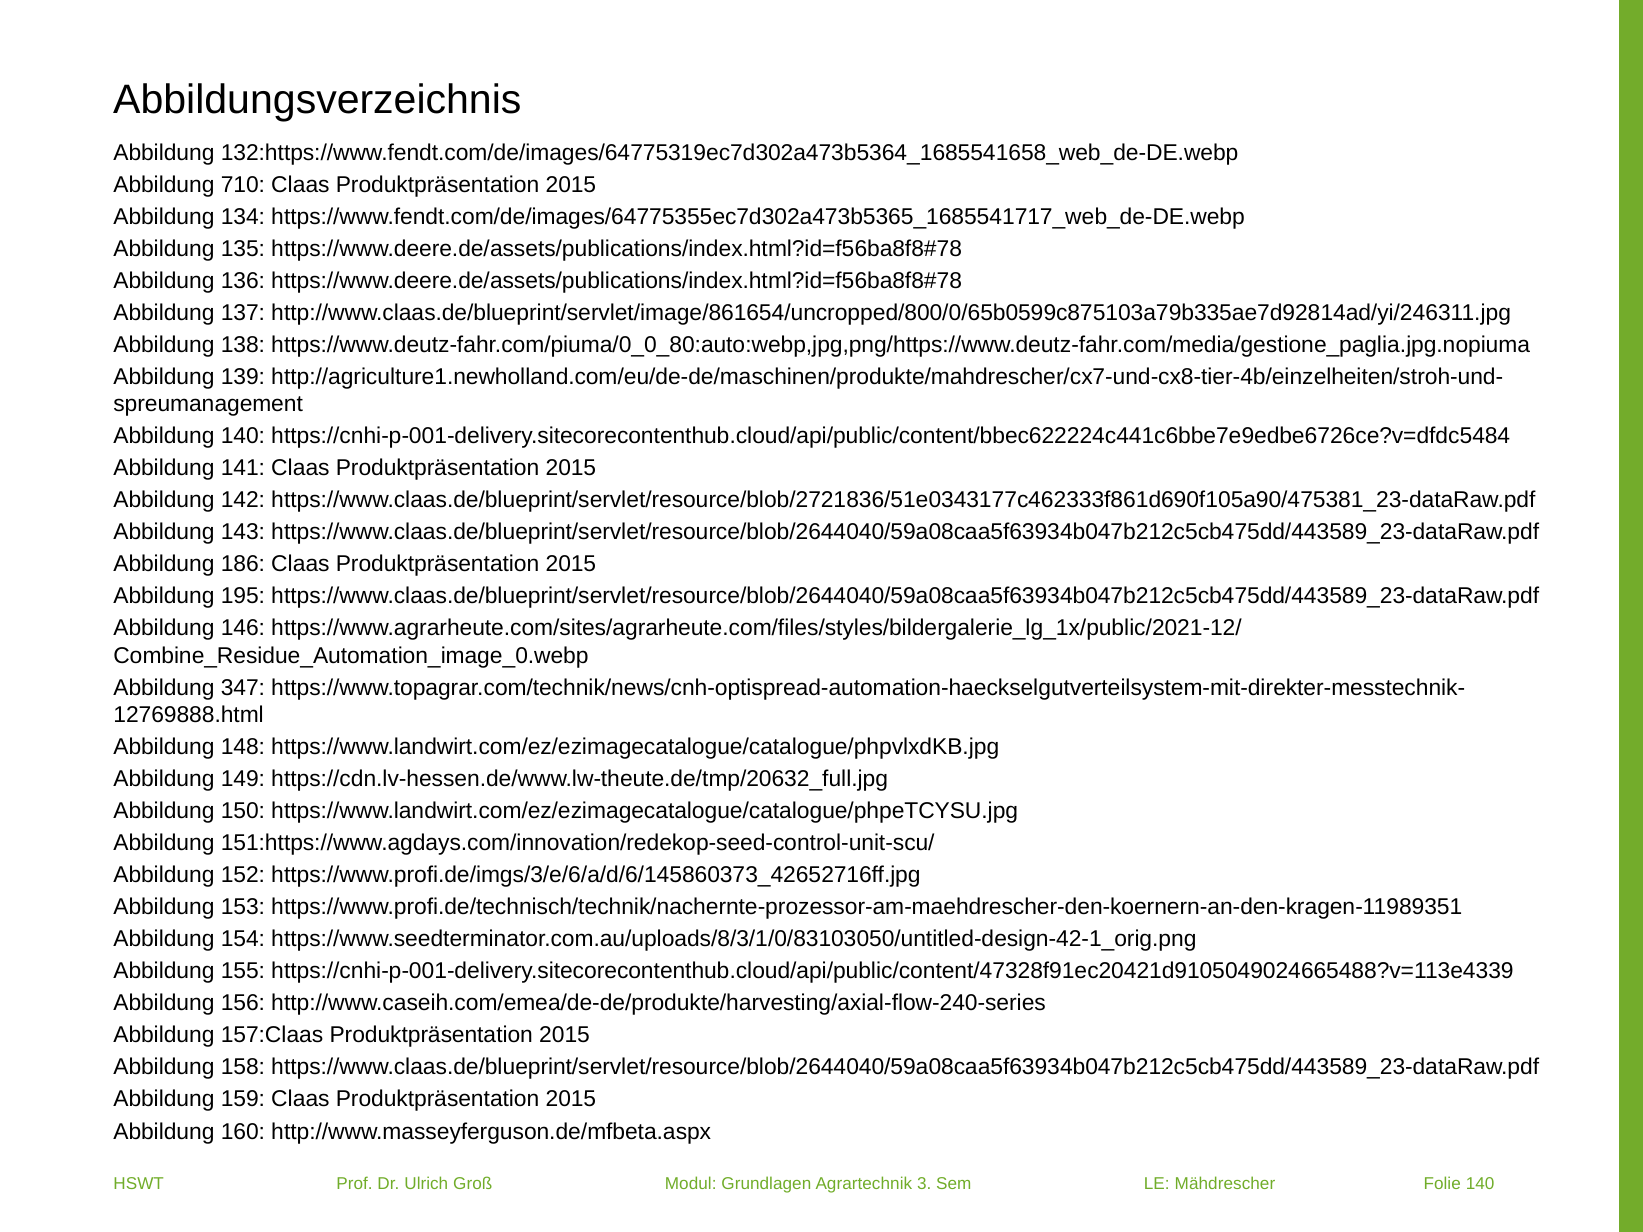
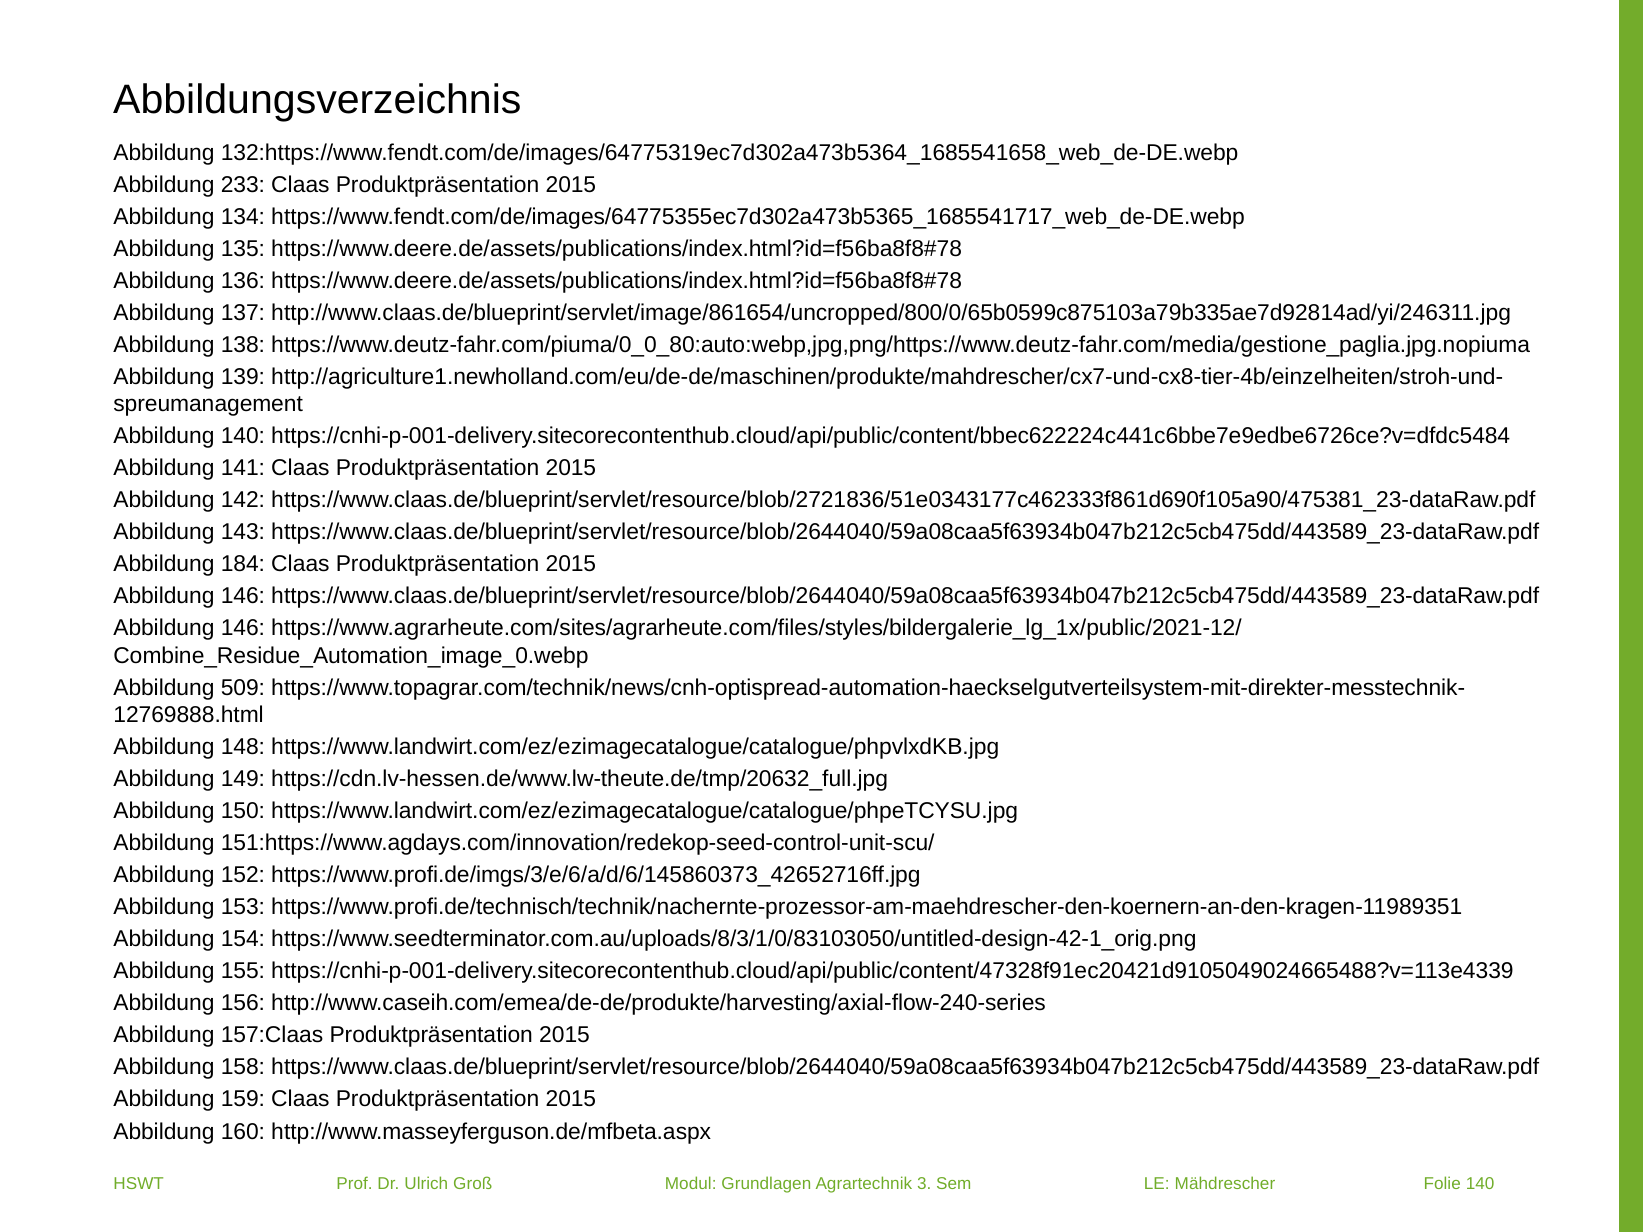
710: 710 -> 233
186: 186 -> 184
195 at (243, 597): 195 -> 146
347: 347 -> 509
